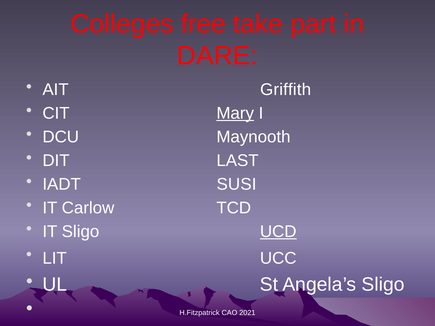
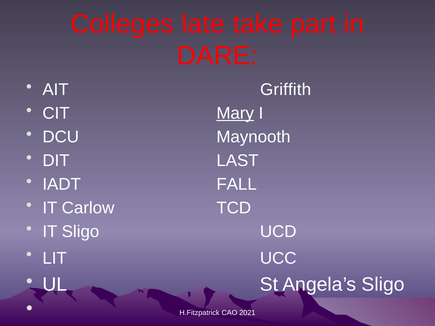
free: free -> late
SUSI: SUSI -> FALL
UCD underline: present -> none
